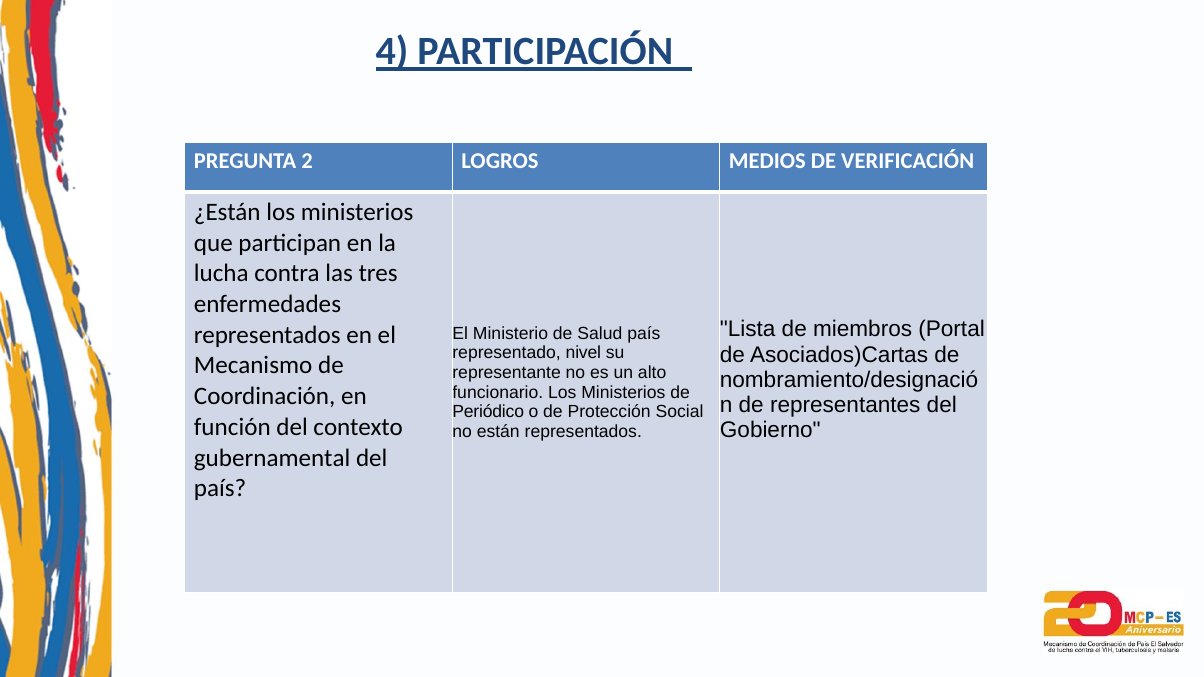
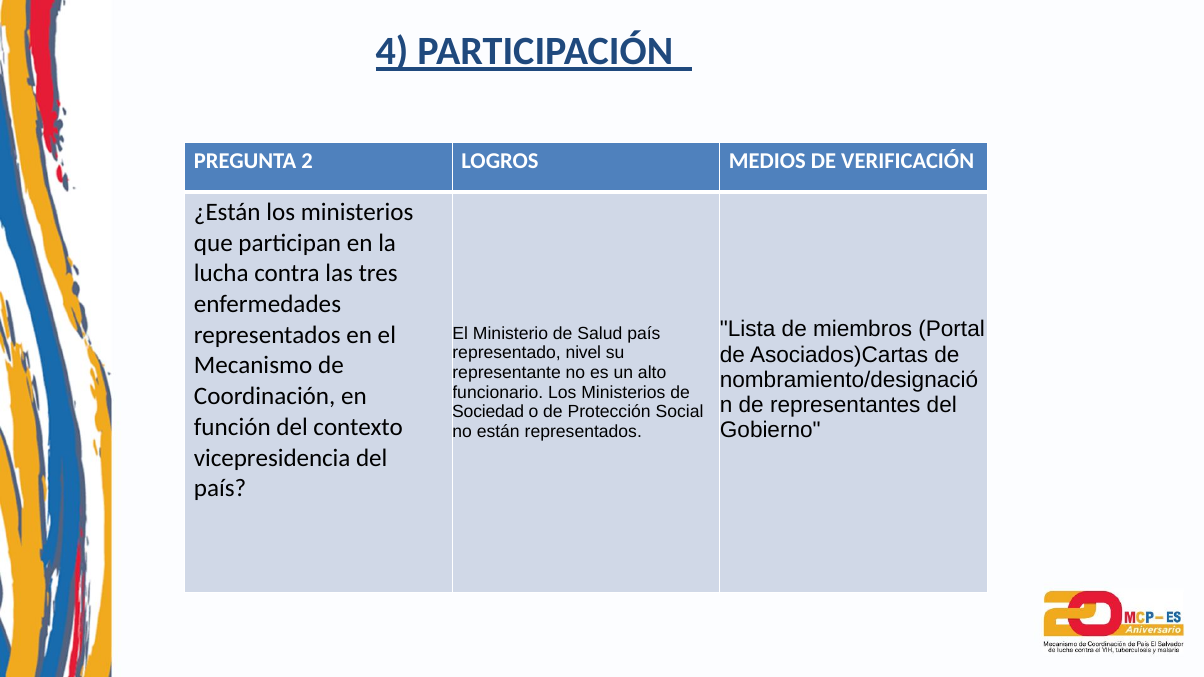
Periódico: Periódico -> Sociedad
gubernamental: gubernamental -> vicepresidencia
